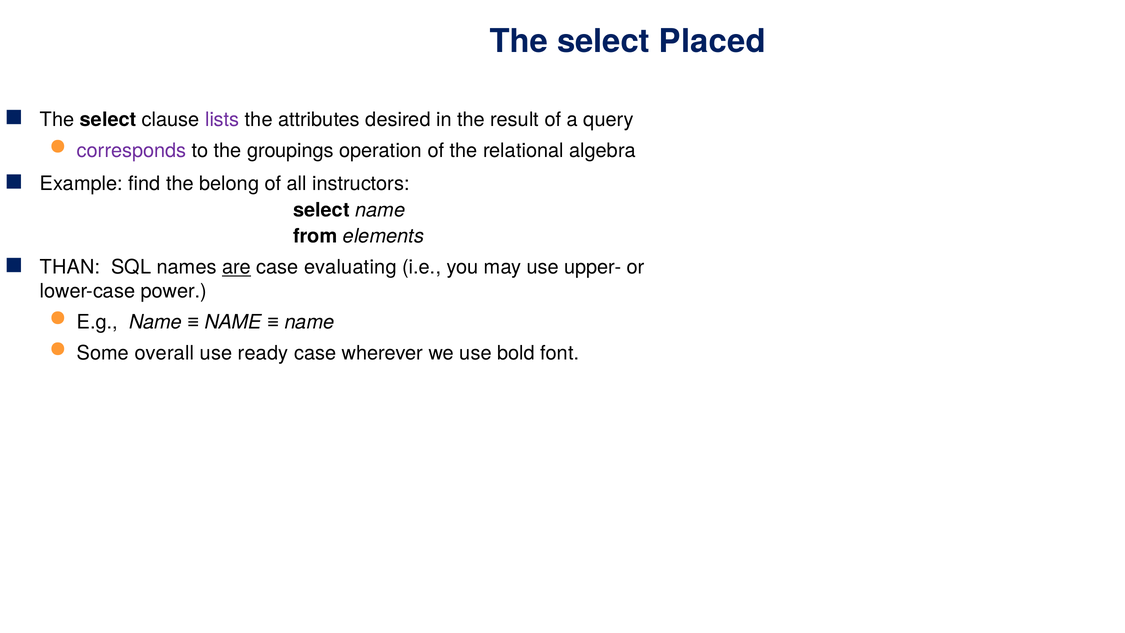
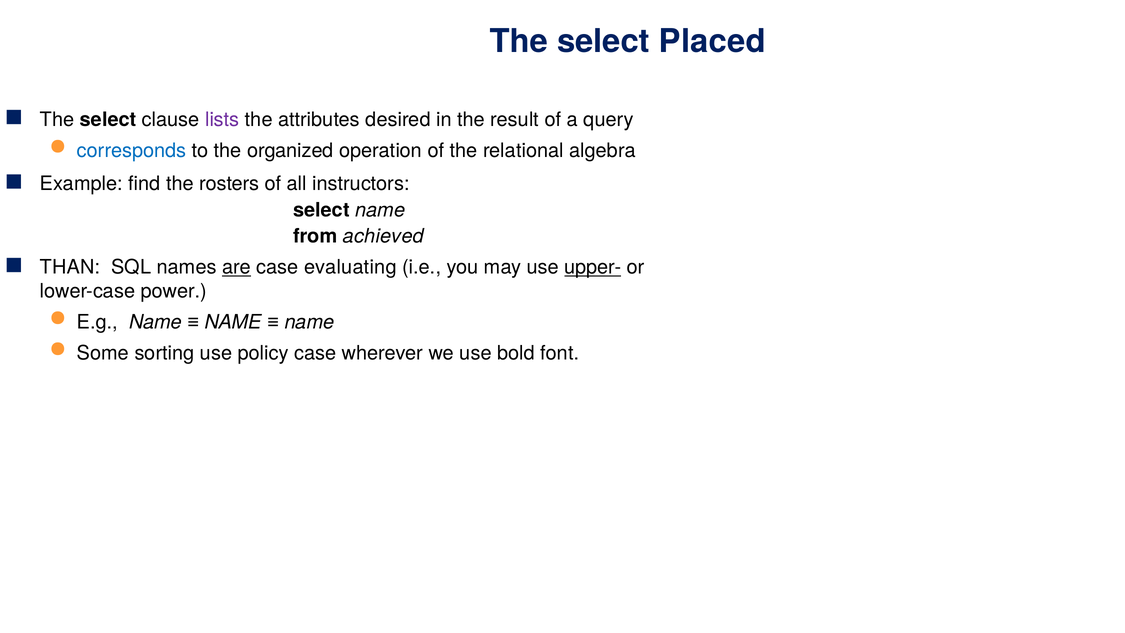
corresponds colour: purple -> blue
groupings: groupings -> organized
belong: belong -> rosters
elements: elements -> achieved
upper- underline: none -> present
overall: overall -> sorting
ready: ready -> policy
